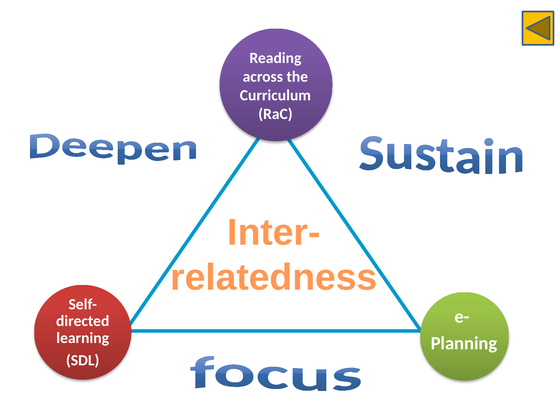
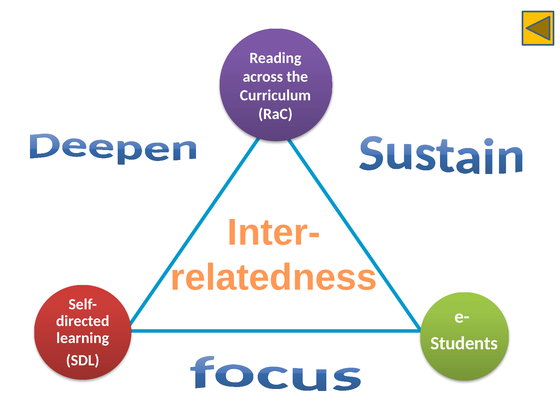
Planning: Planning -> Students
